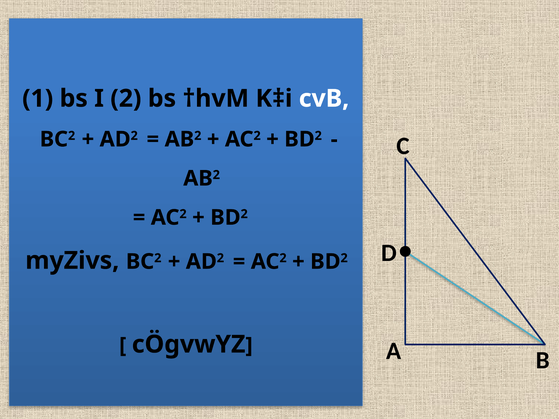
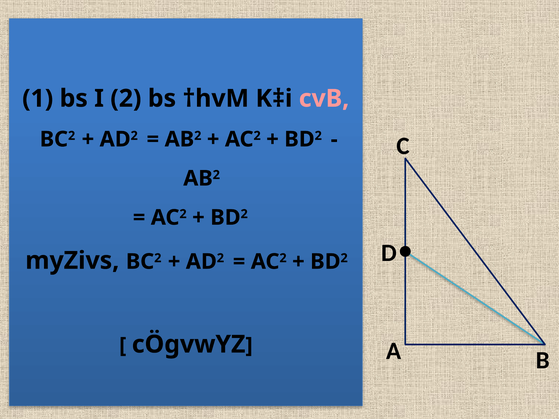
cvB colour: white -> pink
